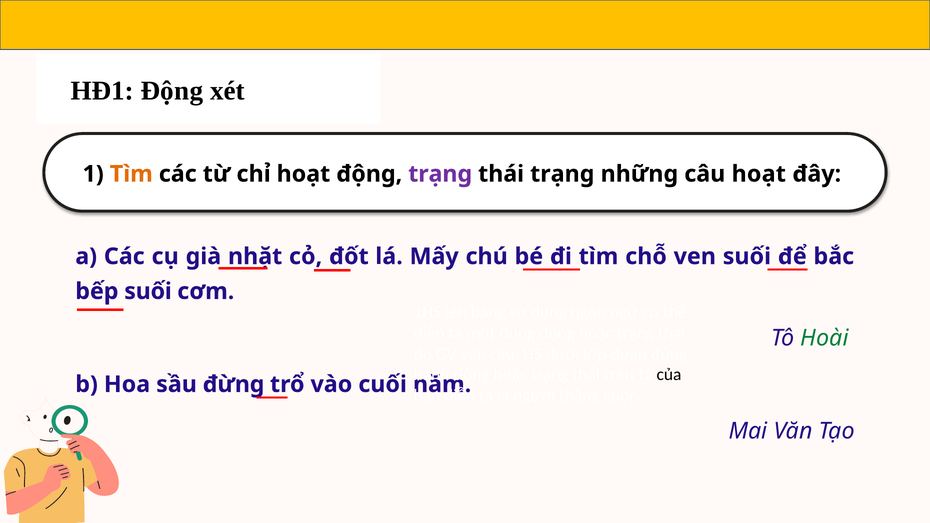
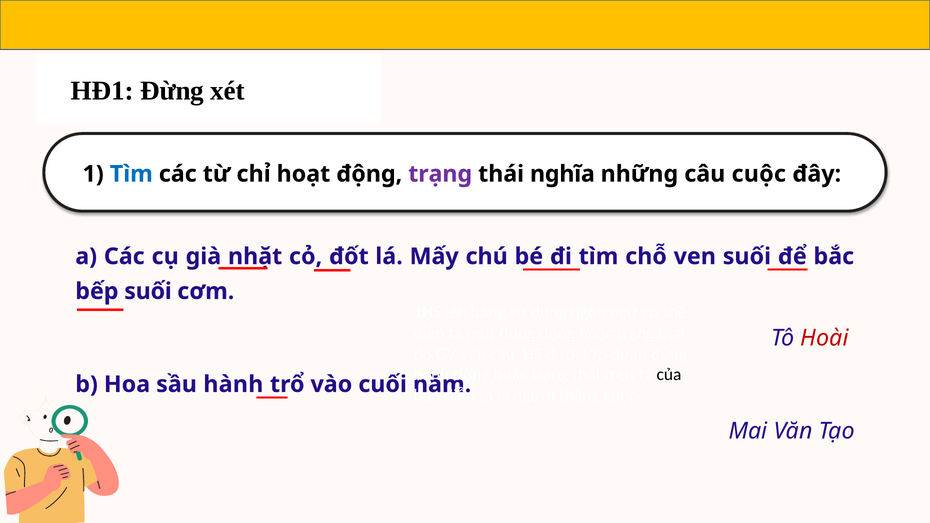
HĐ1 Động: Động -> Đừng
Tìm at (131, 174) colour: orange -> blue
thái trạng: trạng -> nghĩa
câu hoạt: hoạt -> cuộc
Hoài colour: green -> red
sầu đừng: đừng -> hành
